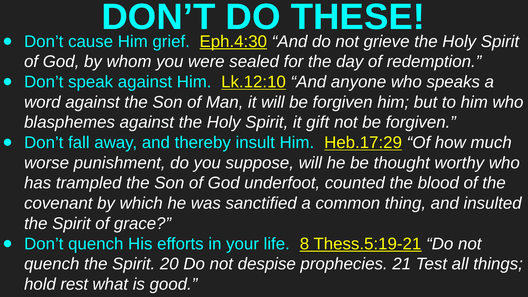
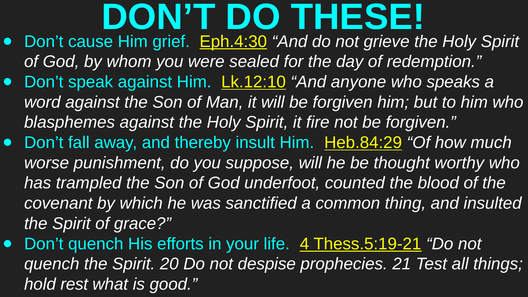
gift: gift -> fire
Heb.17:29: Heb.17:29 -> Heb.84:29
8: 8 -> 4
